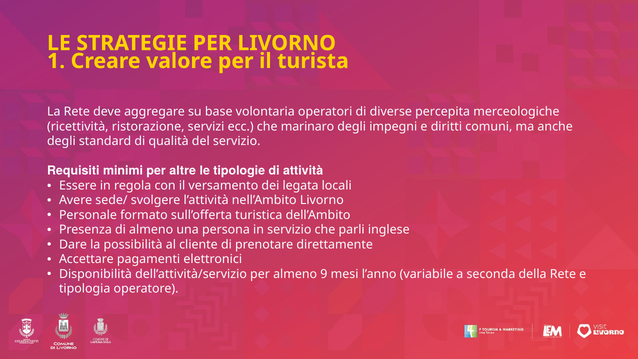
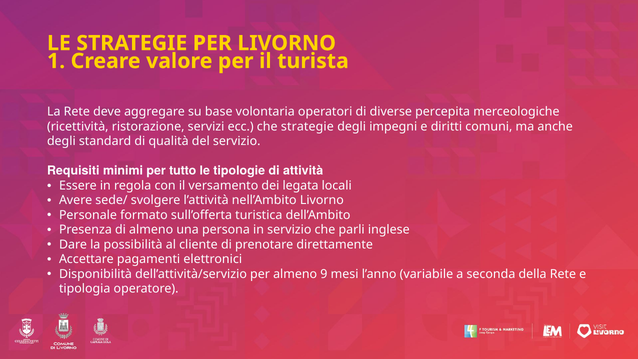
che marinaro: marinaro -> strategie
altre: altre -> tutto
